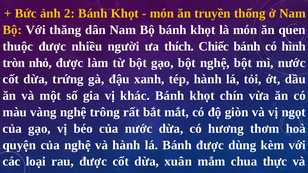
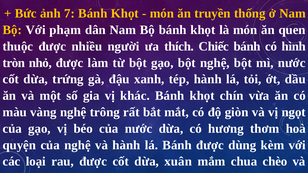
2: 2 -> 7
thăng: thăng -> phạm
thực: thực -> chèo
